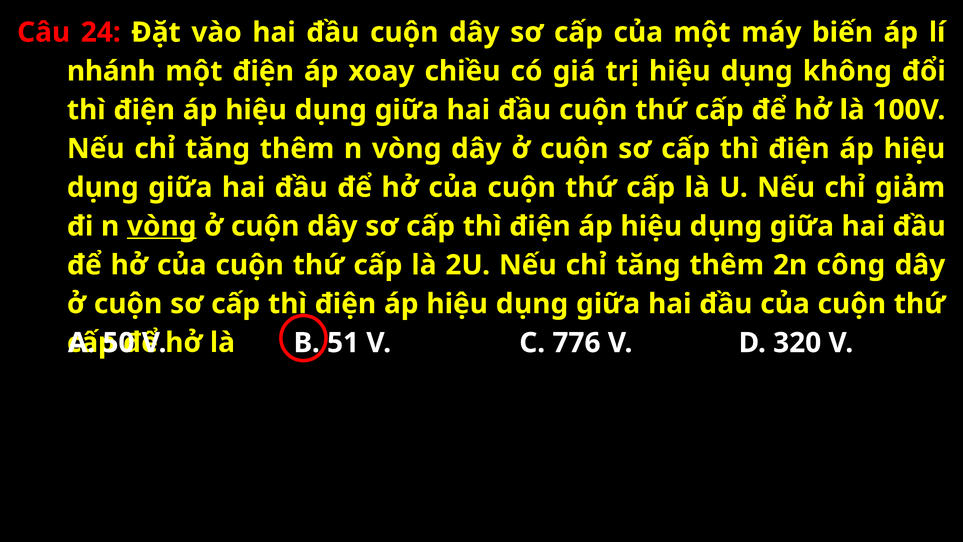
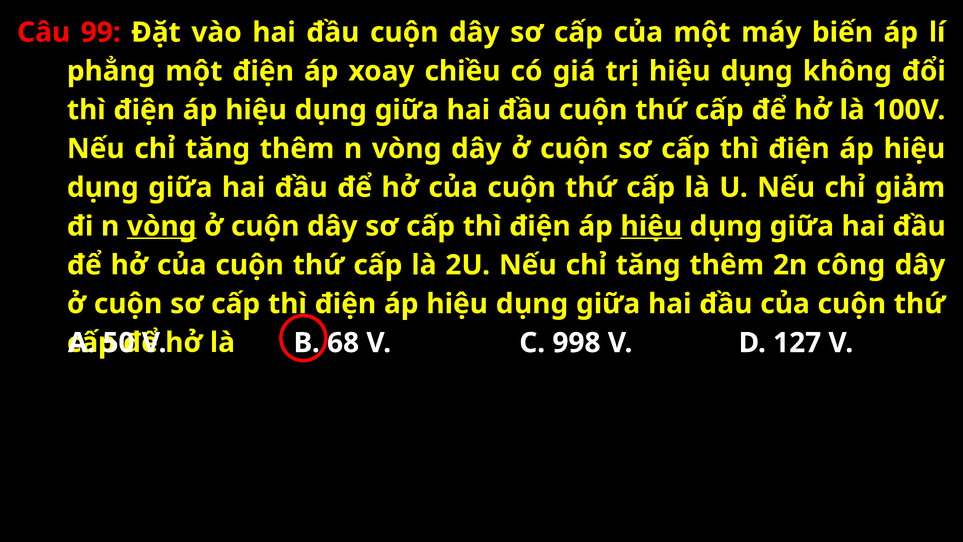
24: 24 -> 99
nhánh: nhánh -> phẳng
hiệu at (651, 226) underline: none -> present
51: 51 -> 68
776: 776 -> 998
320: 320 -> 127
